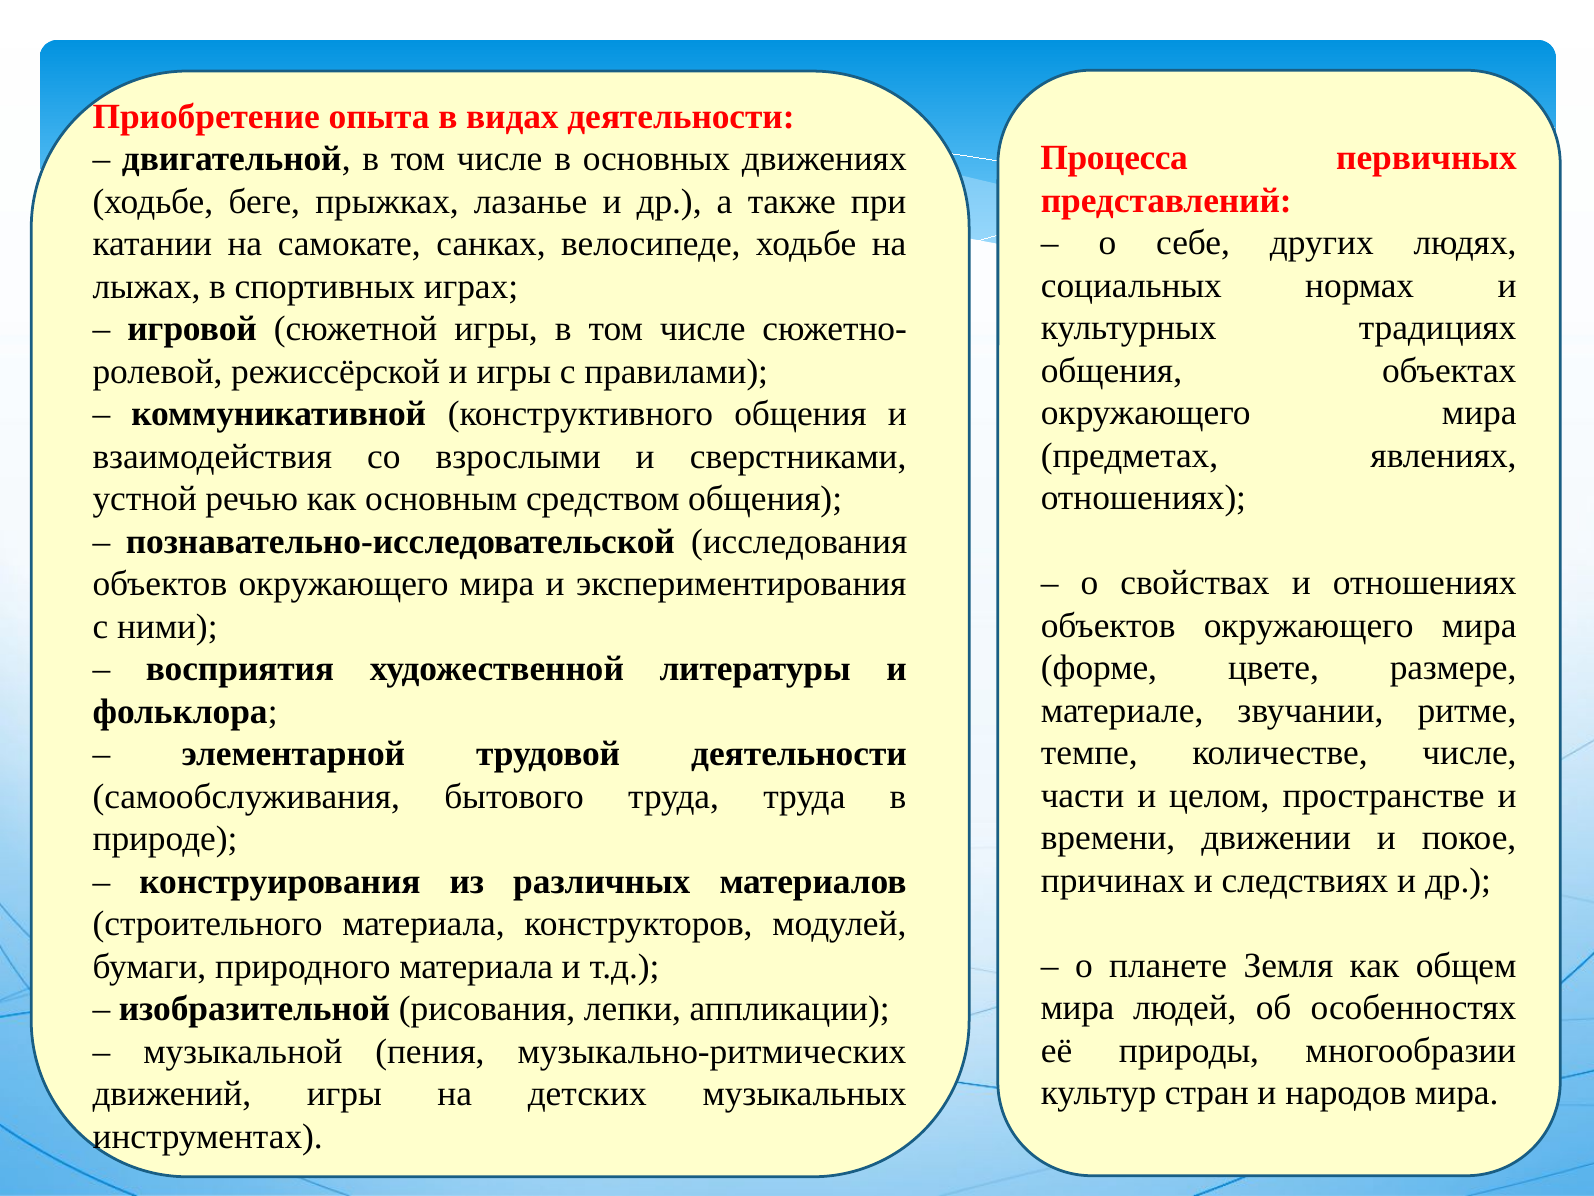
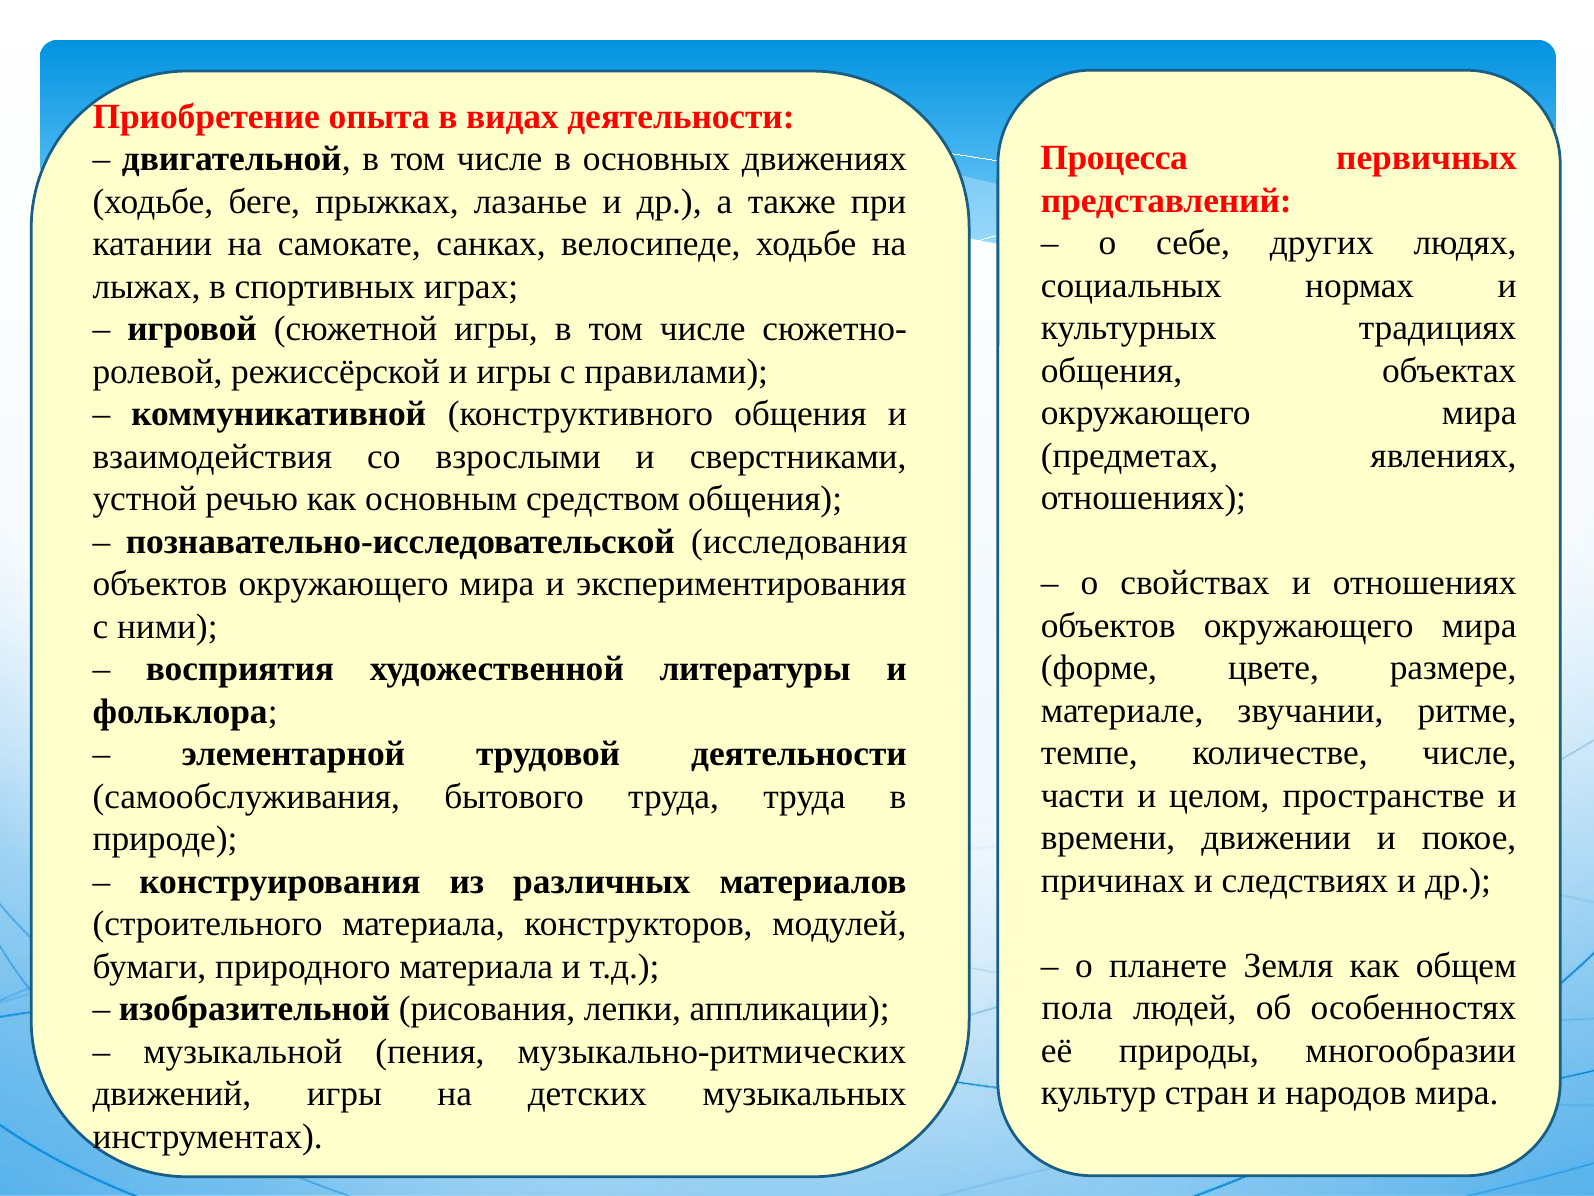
мира at (1078, 1008): мира -> пола
